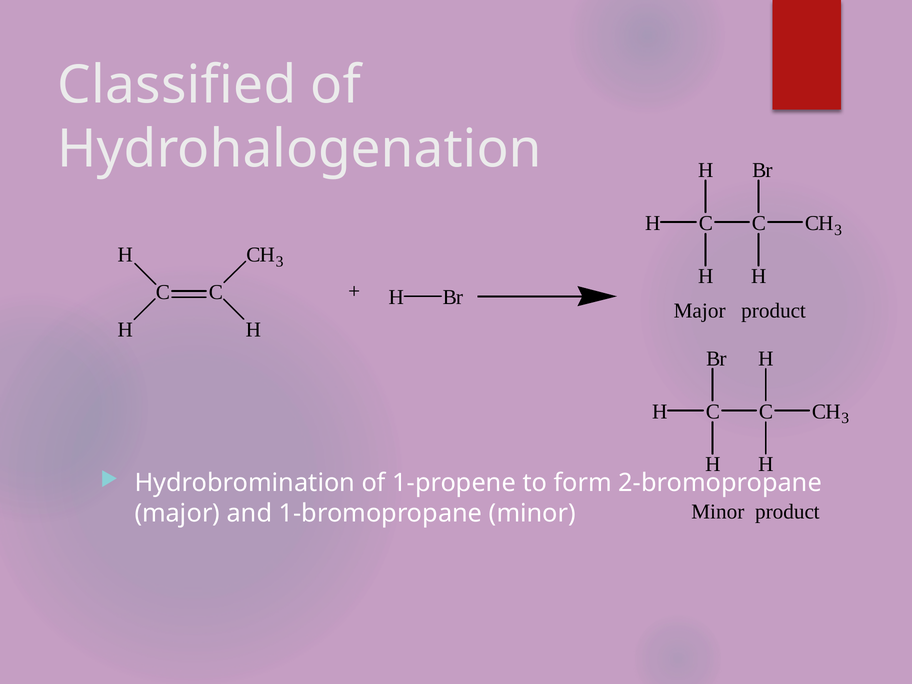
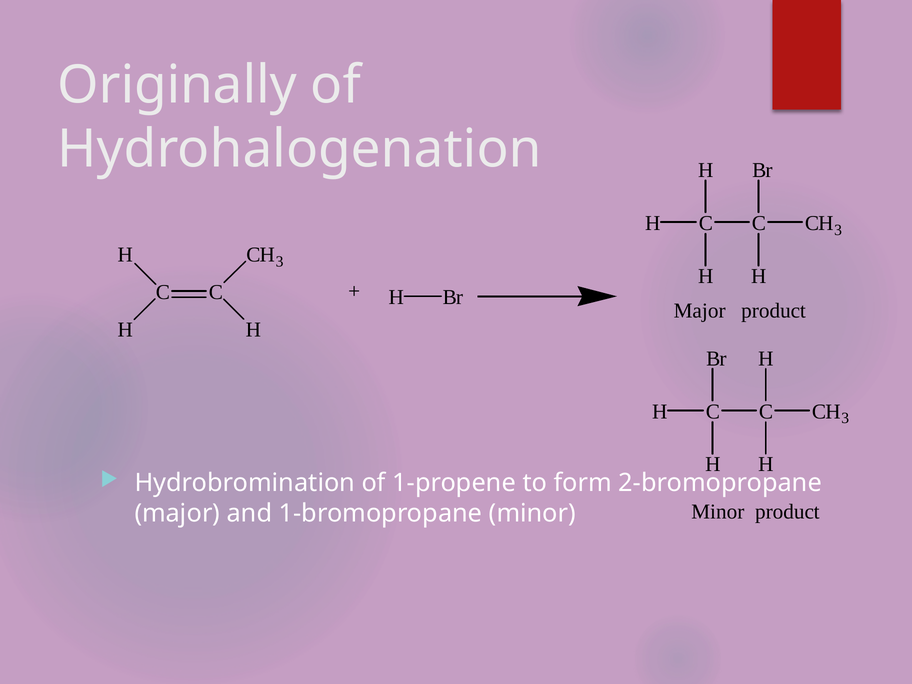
Classified: Classified -> Originally
